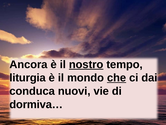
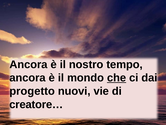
nostro underline: present -> none
liturgia at (28, 77): liturgia -> ancora
conduca: conduca -> progetto
dormiva…: dormiva… -> creatore…
